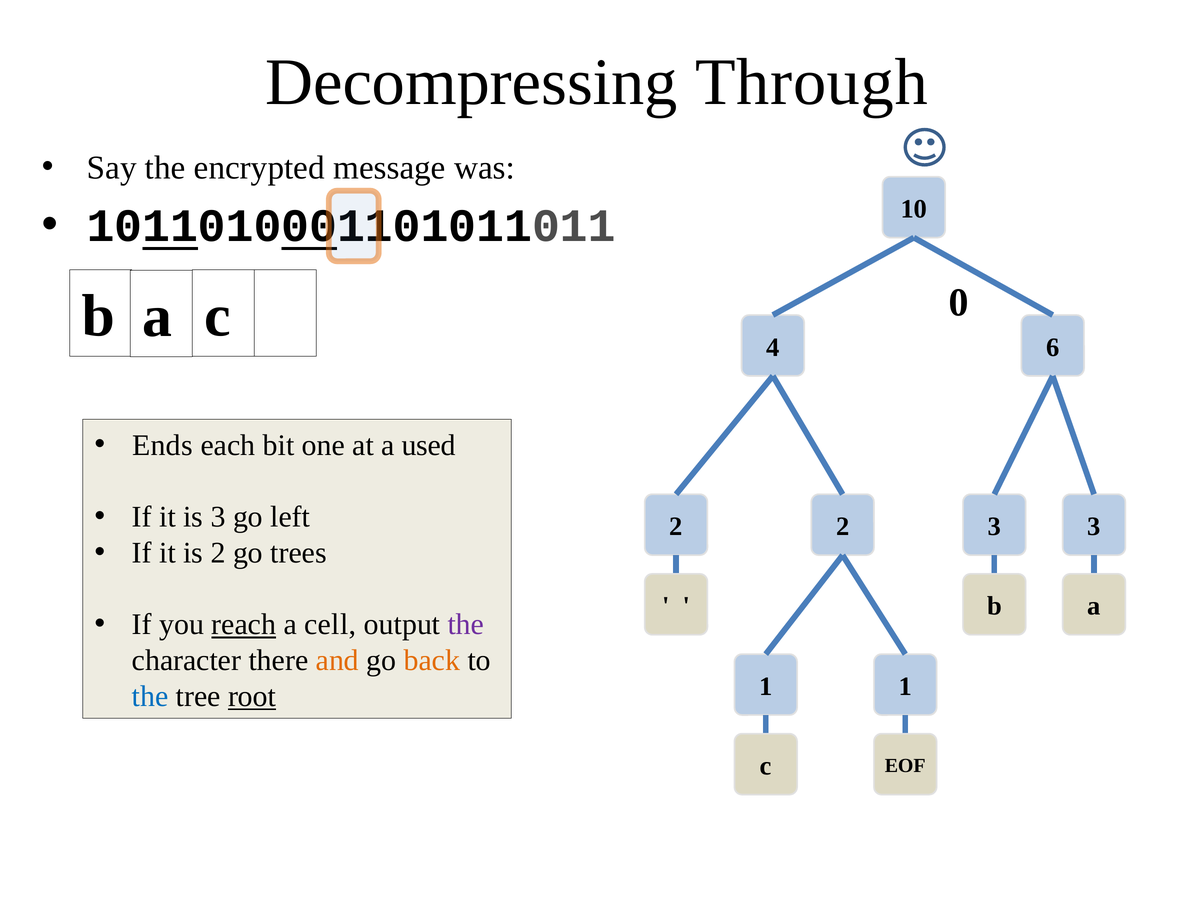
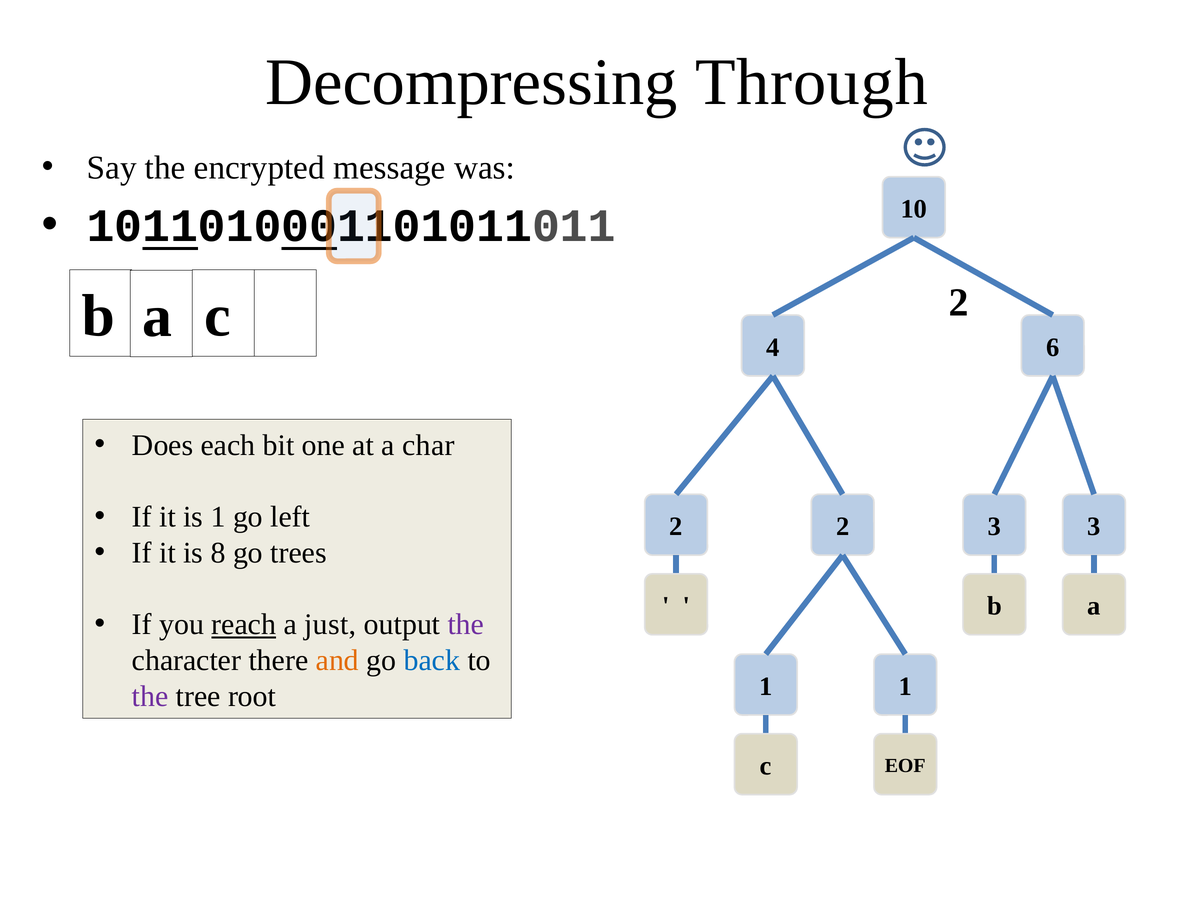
a c 0: 0 -> 2
Ends: Ends -> Does
used: used -> char
is 3: 3 -> 1
is 2: 2 -> 8
cell: cell -> just
back colour: orange -> blue
the at (150, 696) colour: blue -> purple
root underline: present -> none
